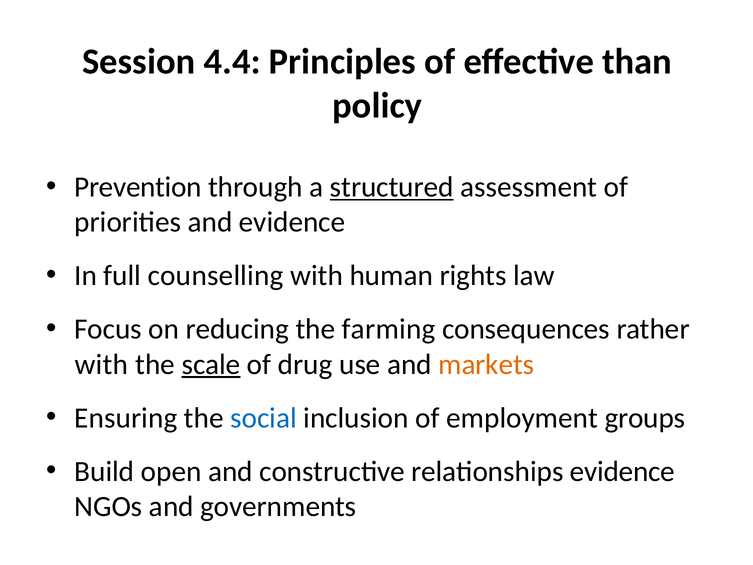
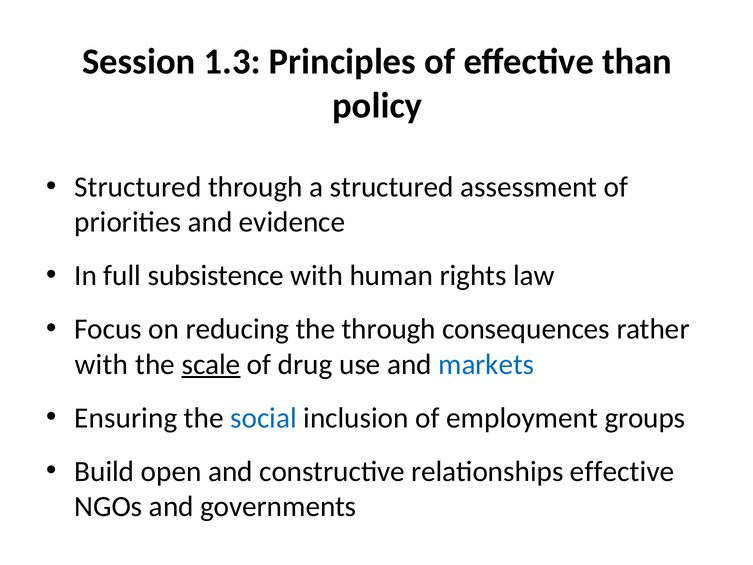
4.4: 4.4 -> 1.3
Prevention at (138, 187): Prevention -> Structured
structured at (392, 187) underline: present -> none
counselling: counselling -> subsistence
the farming: farming -> through
markets colour: orange -> blue
relationships evidence: evidence -> effective
